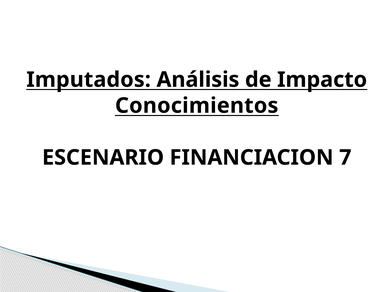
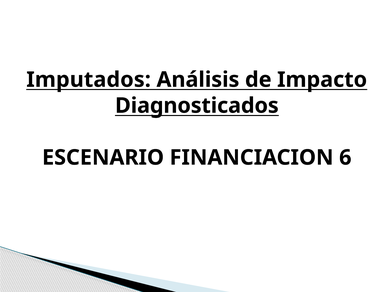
Conocimientos: Conocimientos -> Diagnosticados
7: 7 -> 6
